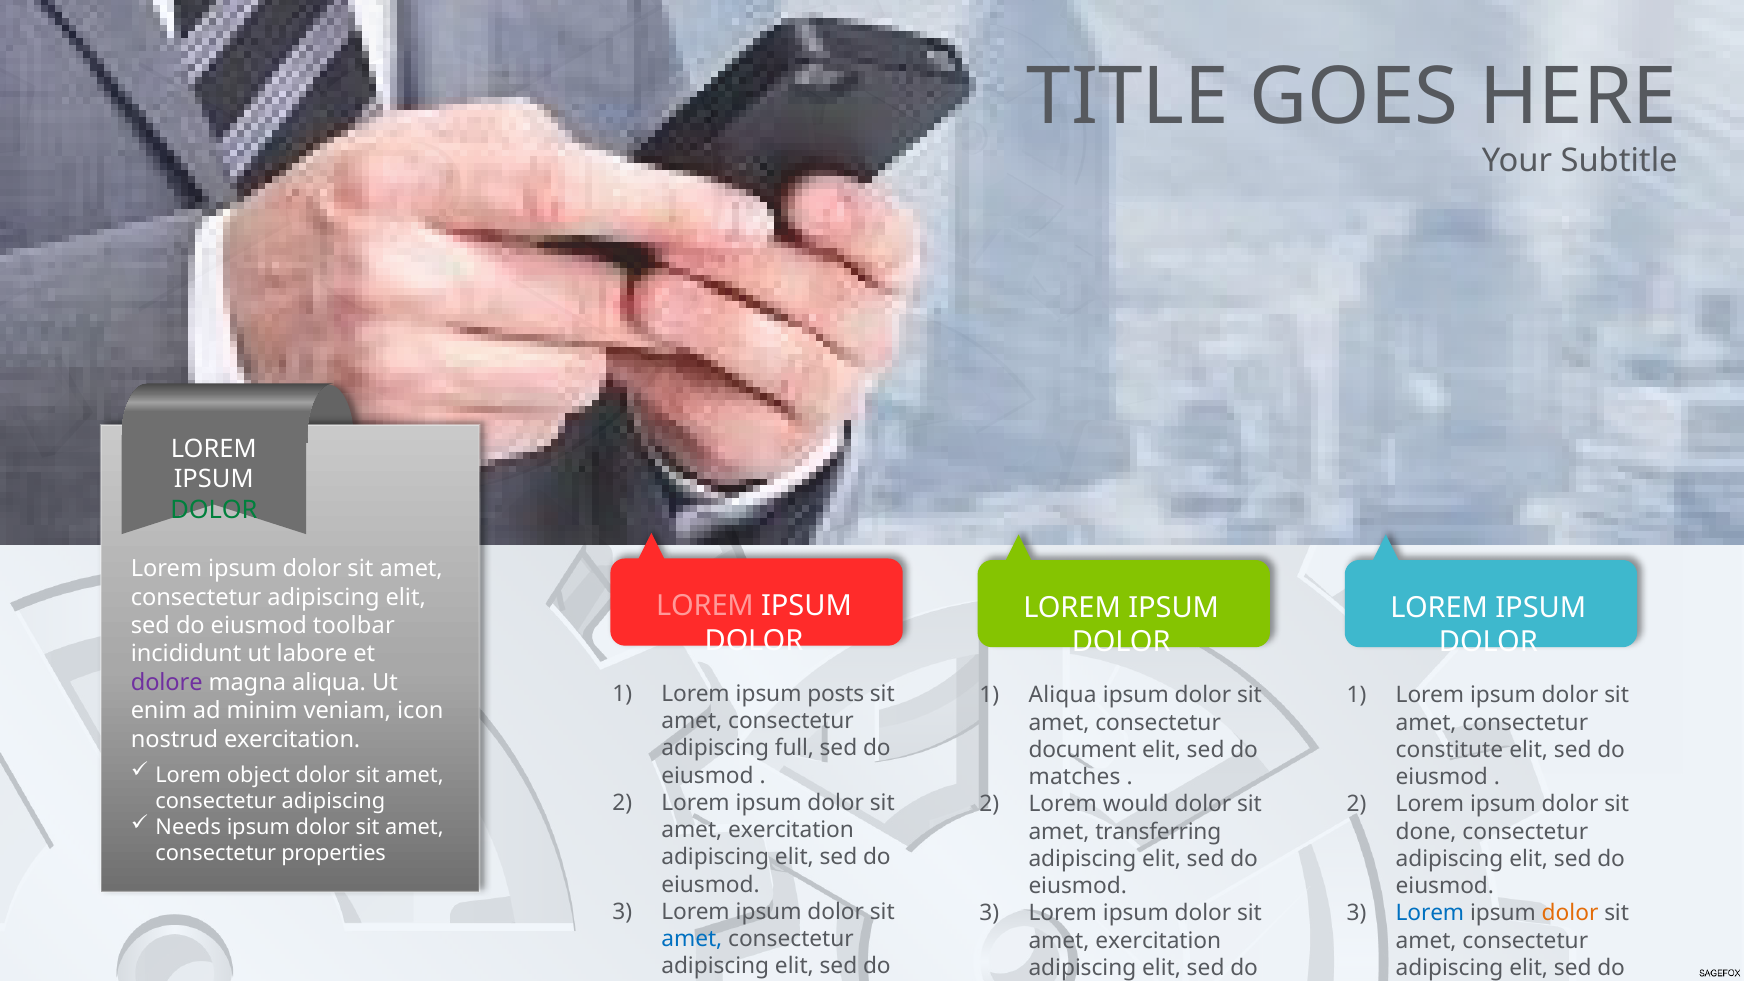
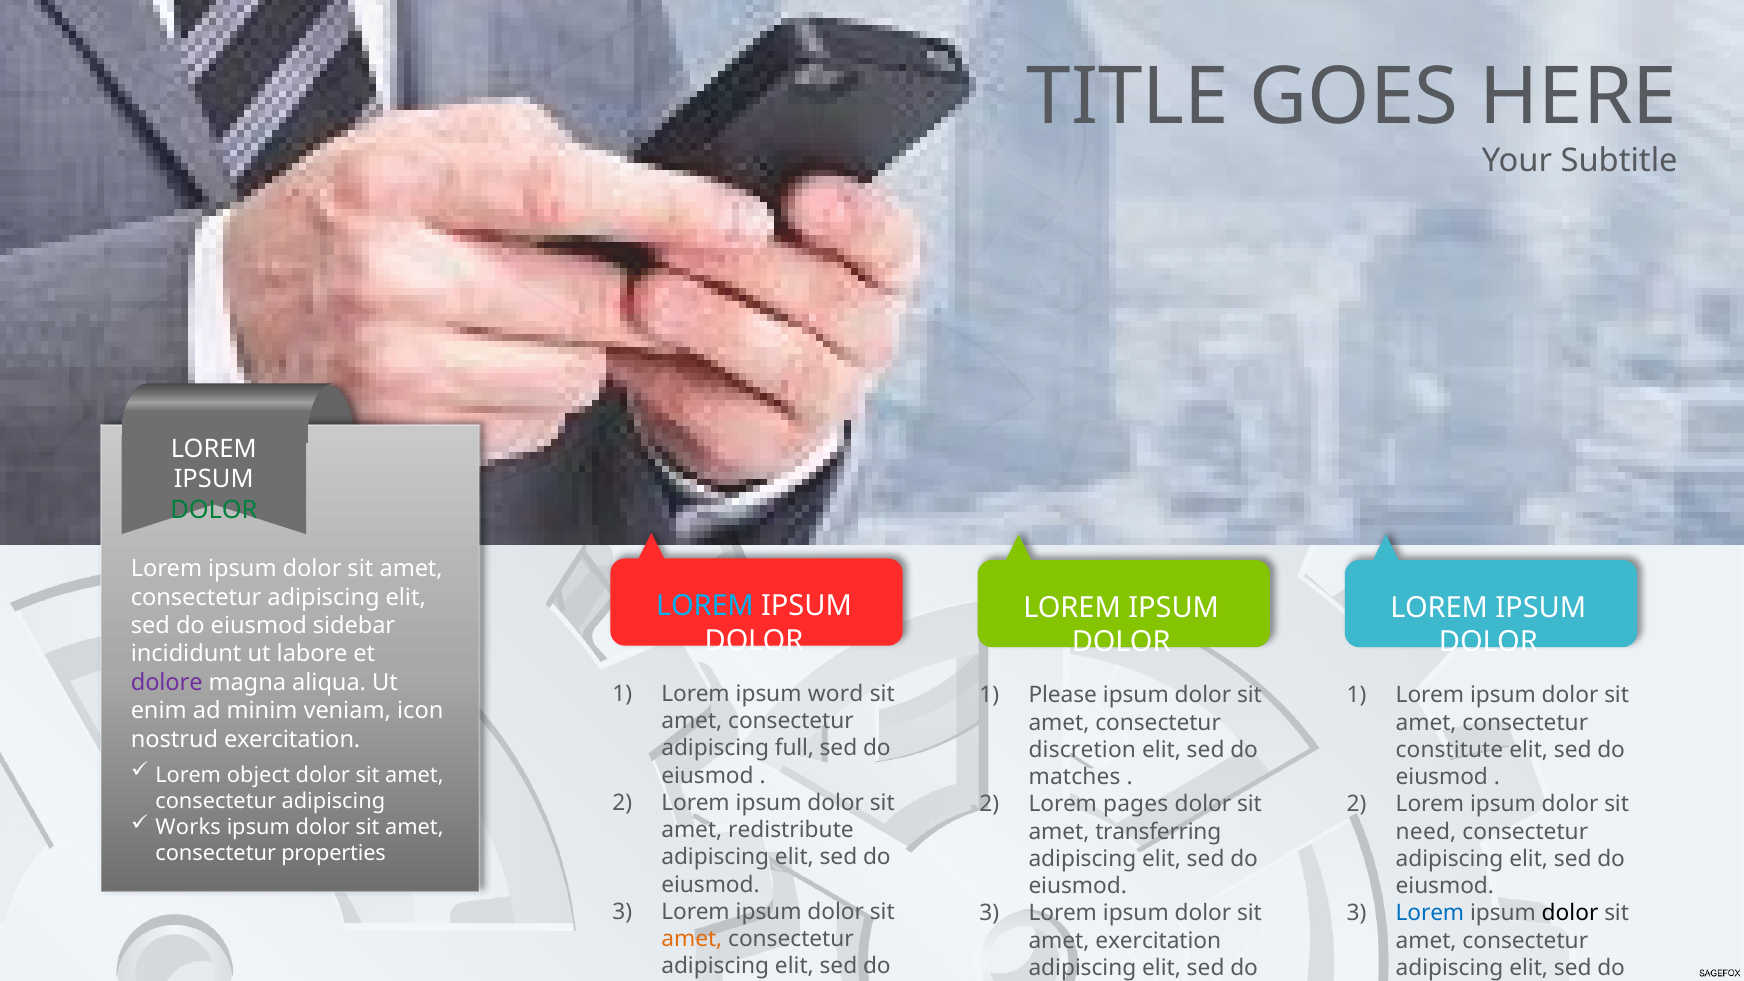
LOREM at (705, 606) colour: pink -> light blue
toolbar: toolbar -> sidebar
posts: posts -> word
Aliqua at (1063, 695): Aliqua -> Please
document: document -> discretion
would: would -> pages
Needs: Needs -> Works
exercitation at (791, 830): exercitation -> redistribute
done: done -> need
dolor at (1570, 913) colour: orange -> black
amet at (692, 939) colour: blue -> orange
